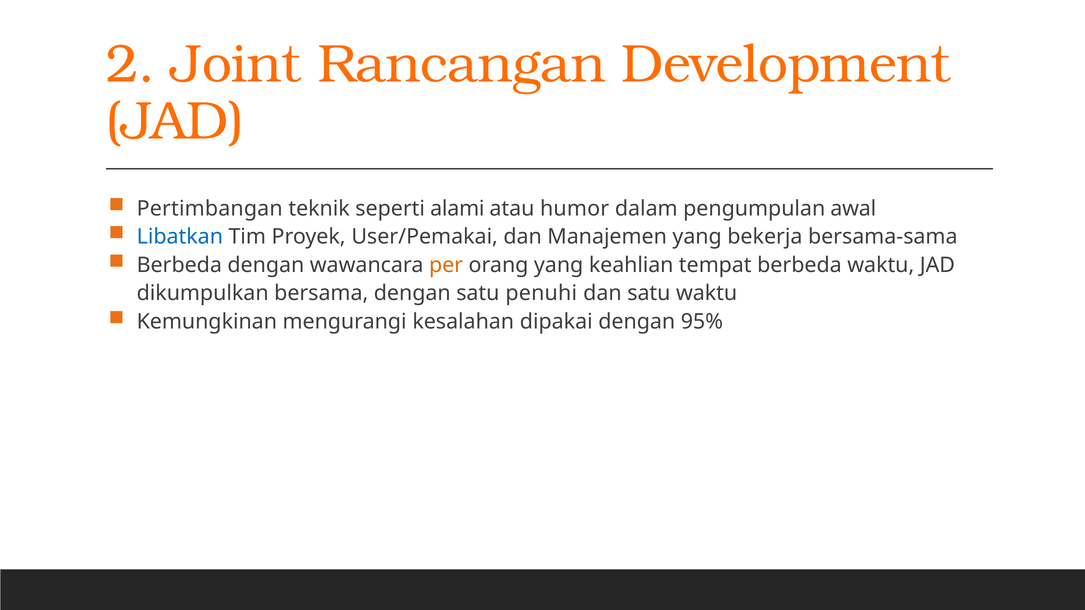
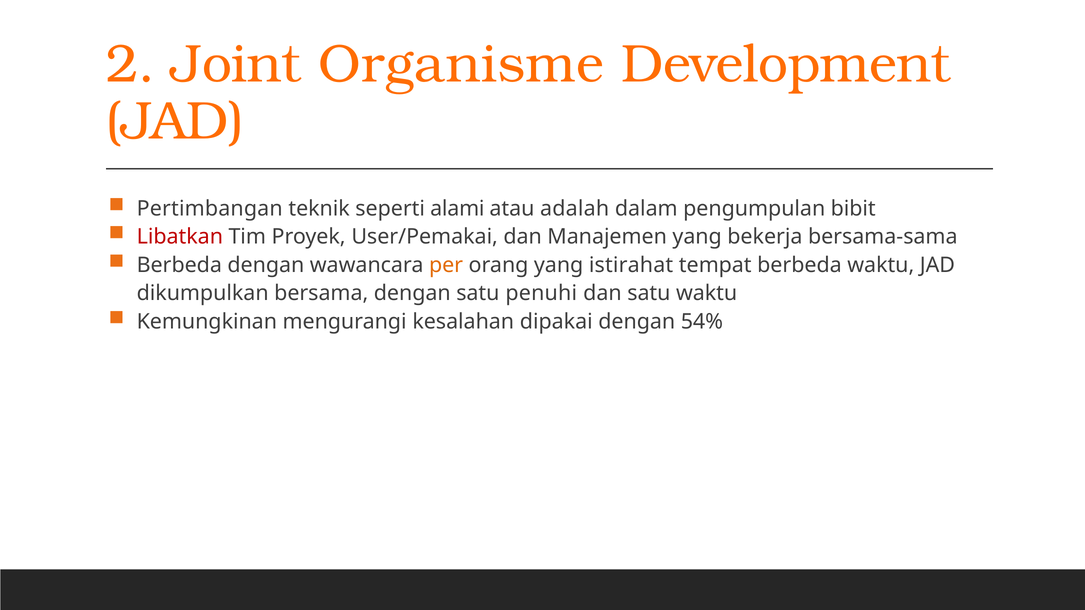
Rancangan: Rancangan -> Organisme
humor: humor -> adalah
awal: awal -> bibit
Libatkan colour: blue -> red
keahlian: keahlian -> istirahat
95%: 95% -> 54%
